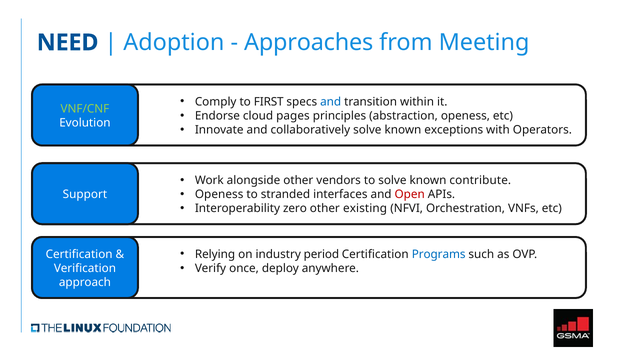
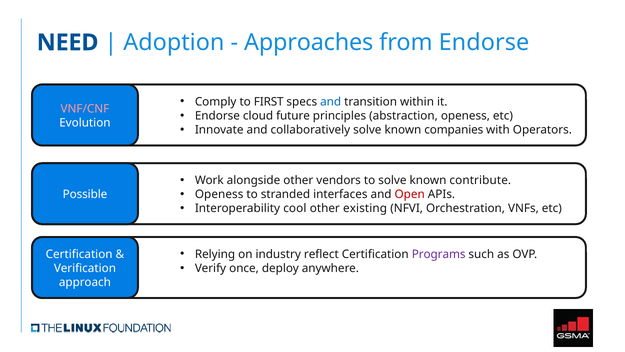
from Meeting: Meeting -> Endorse
VNF/CNF colour: light green -> pink
pages: pages -> future
exceptions: exceptions -> companies
Support: Support -> Possible
zero: zero -> cool
period: period -> reflect
Programs colour: blue -> purple
